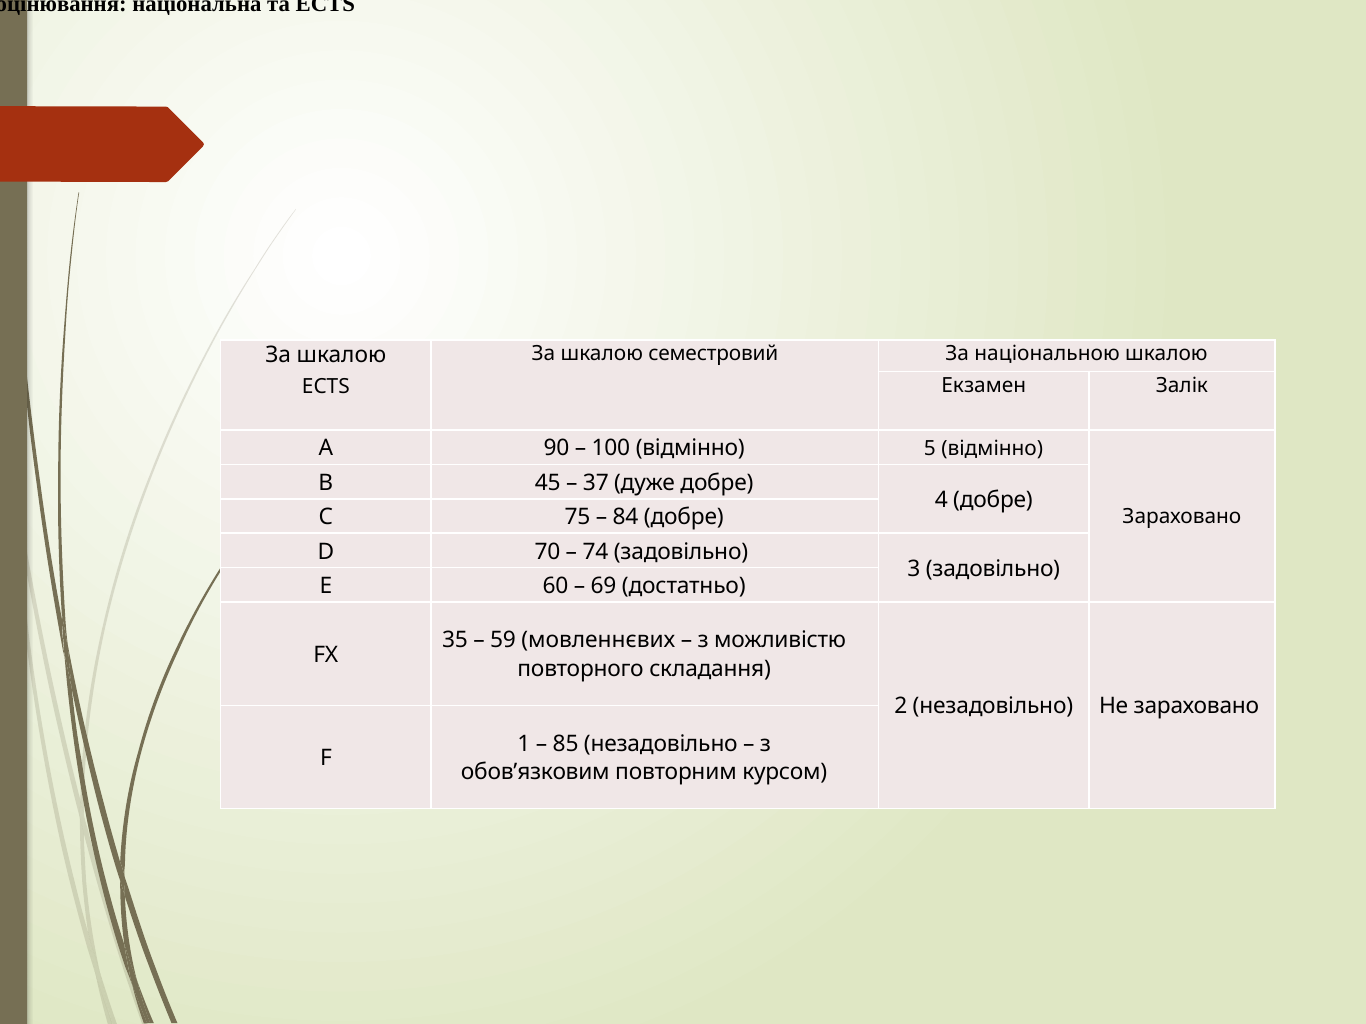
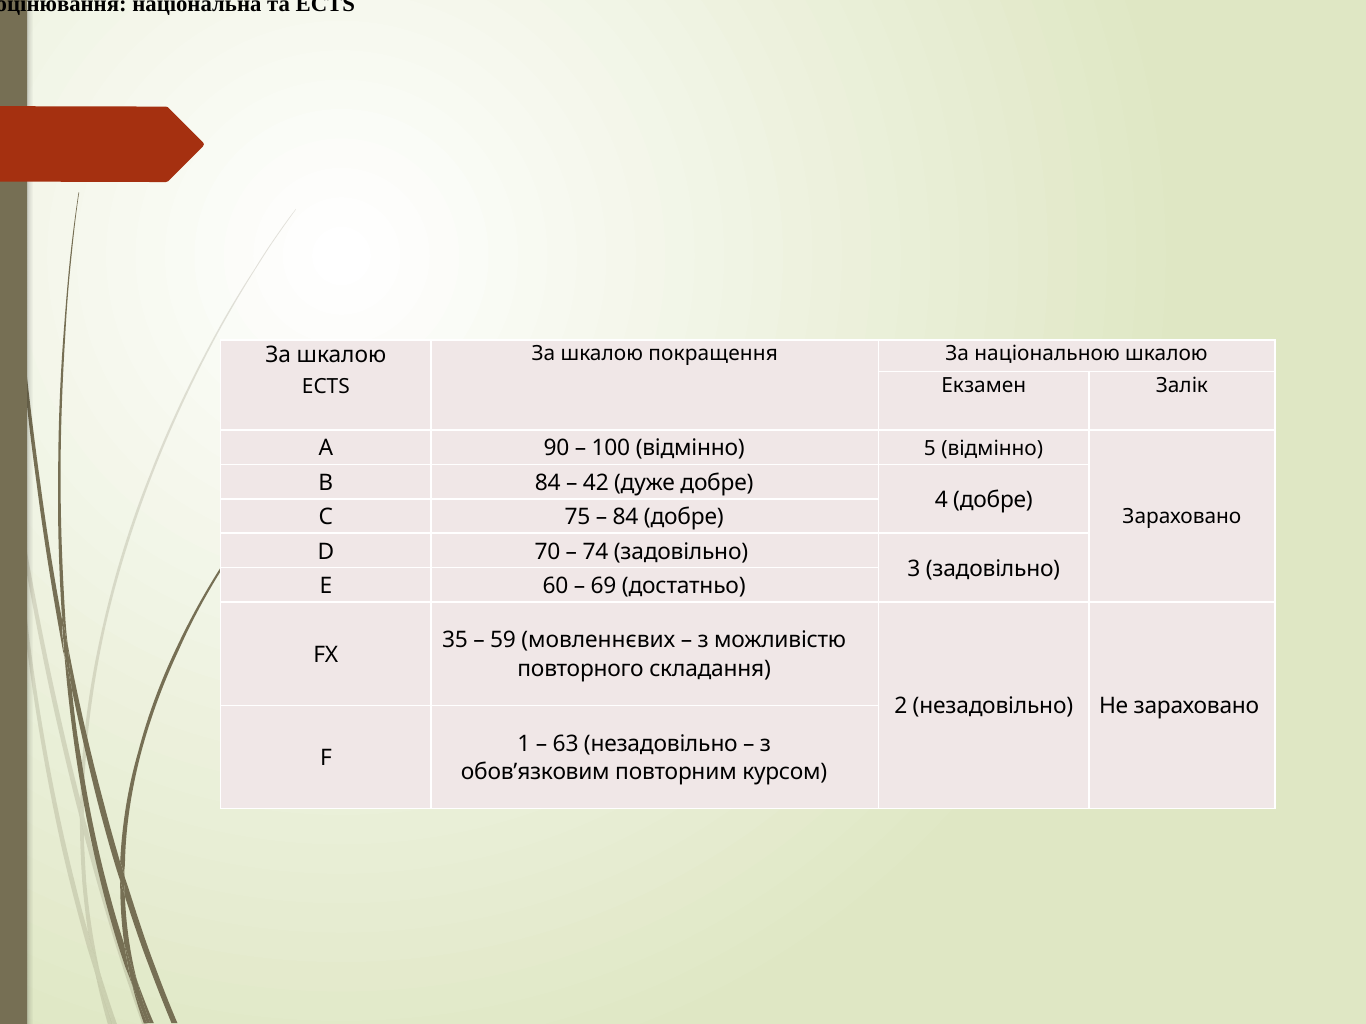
семестровий: семестровий -> покращення
B 45: 45 -> 84
37: 37 -> 42
85: 85 -> 63
